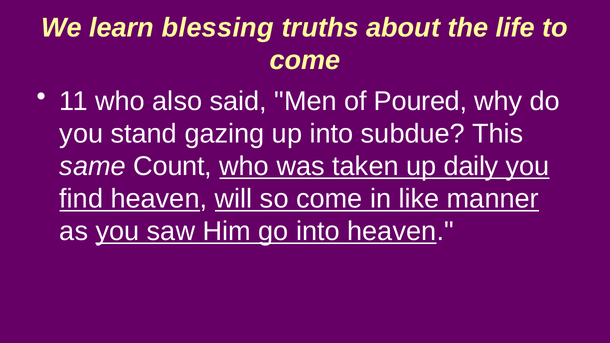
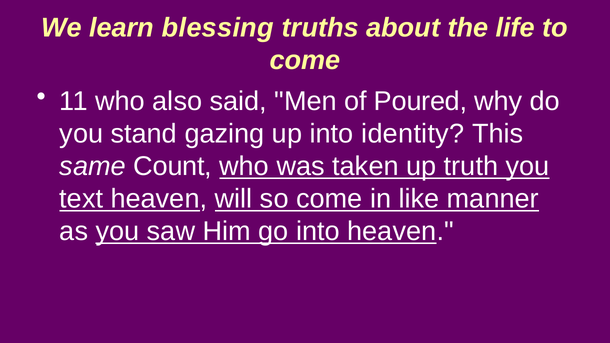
subdue: subdue -> identity
daily: daily -> truth
find: find -> text
